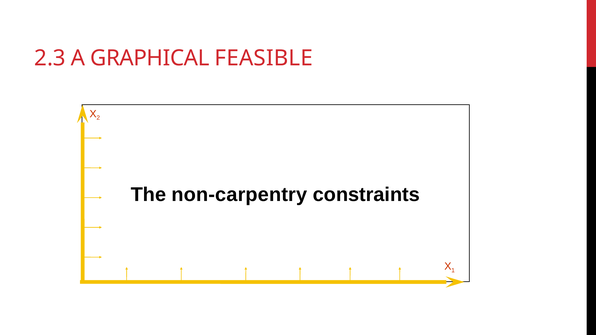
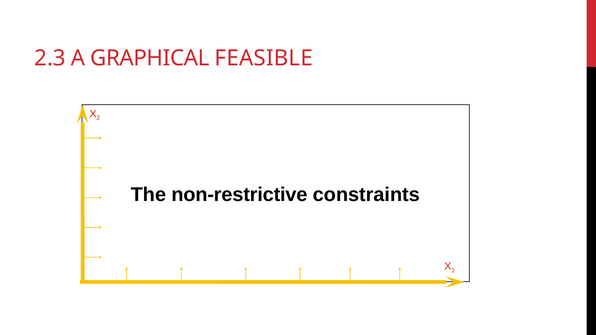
non-carpentry: non-carpentry -> non-restrictive
